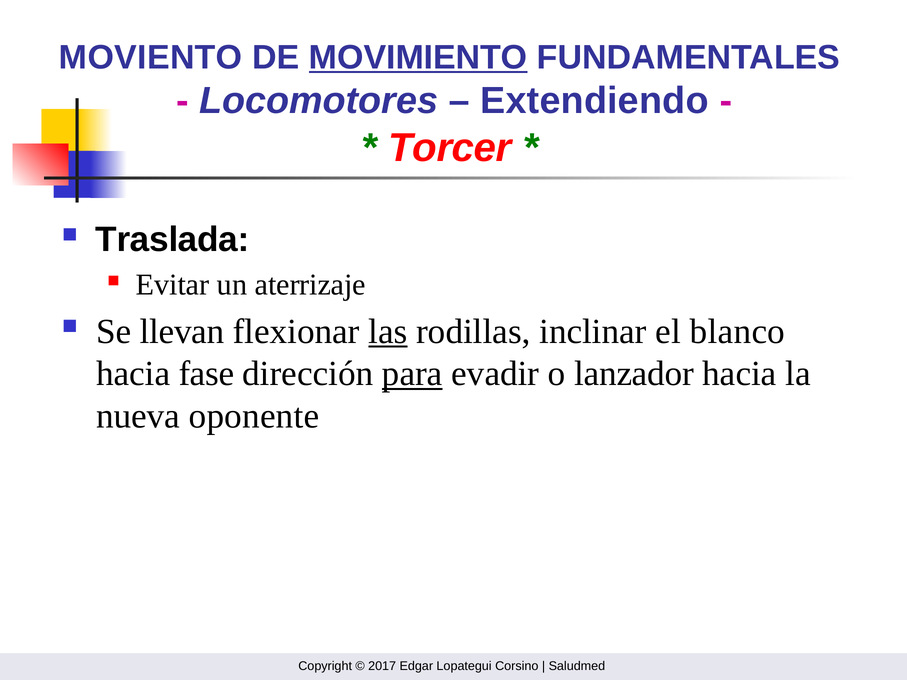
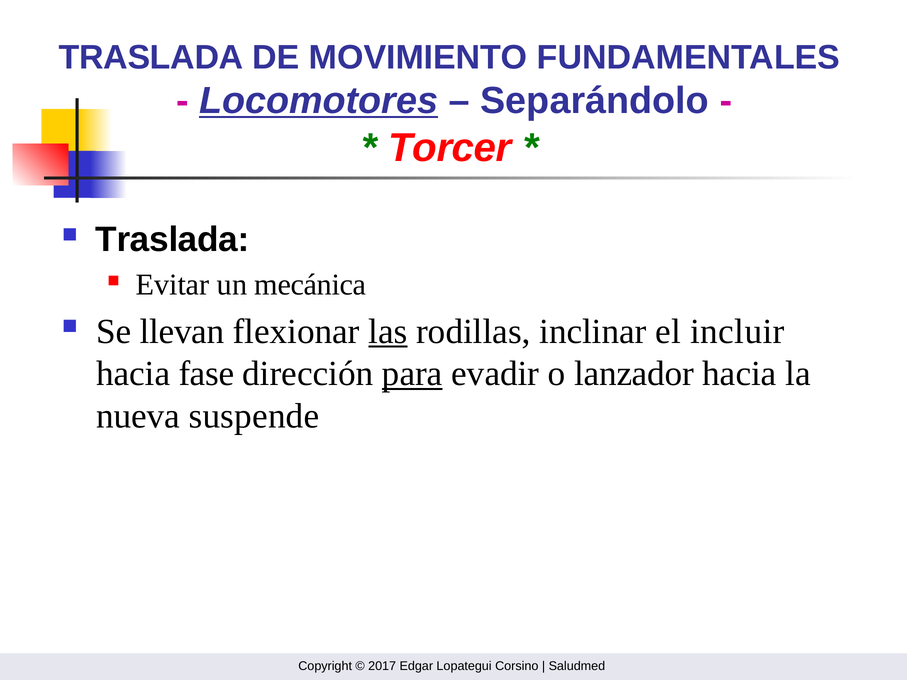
MOVIENTO at (151, 57): MOVIENTO -> TRASLADA
MOVIMIENTO underline: present -> none
Locomotores underline: none -> present
Extendiendo: Extendiendo -> Separándolo
aterrizaje: aterrizaje -> mecánica
blanco: blanco -> incluir
oponente: oponente -> suspende
